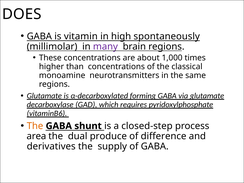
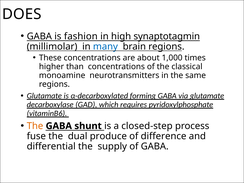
vitamin: vitamin -> fashion
spontaneously: spontaneously -> synaptotagmin
many colour: purple -> blue
area: area -> fuse
derivatives: derivatives -> differential
